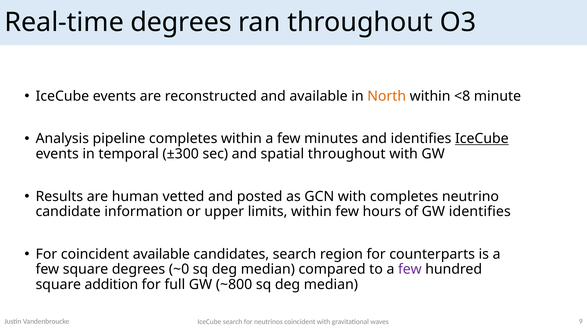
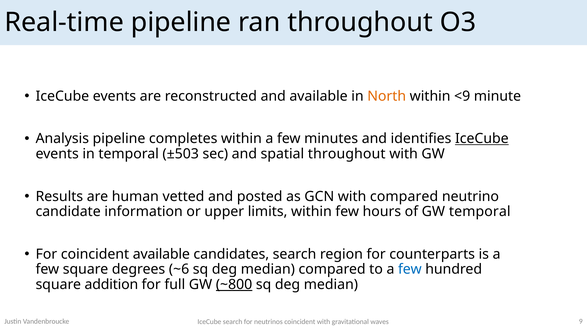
Real-time degrees: degrees -> pipeline
<8: <8 -> <9
±300: ±300 -> ±503
with completes: completes -> compared
GW identifies: identifies -> temporal
~0: ~0 -> ~6
few at (410, 269) colour: purple -> blue
~800 underline: none -> present
